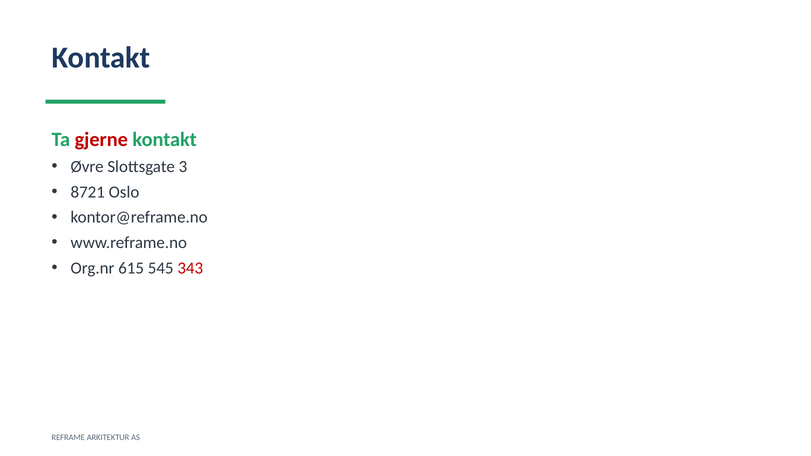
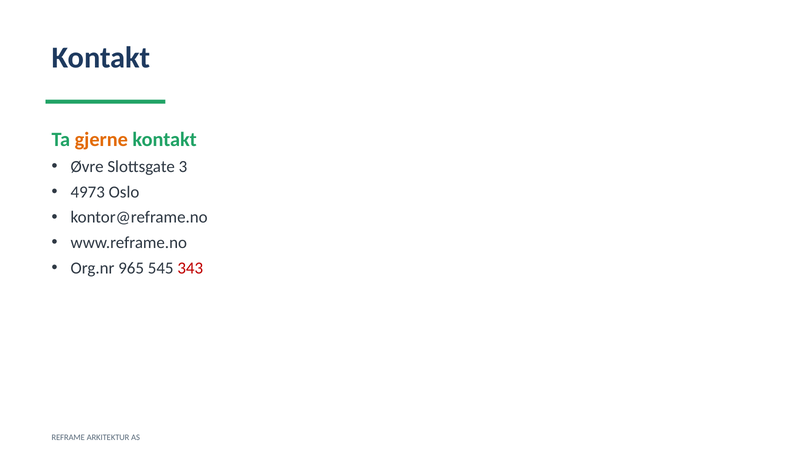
gjerne colour: red -> orange
8721: 8721 -> 4973
615: 615 -> 965
